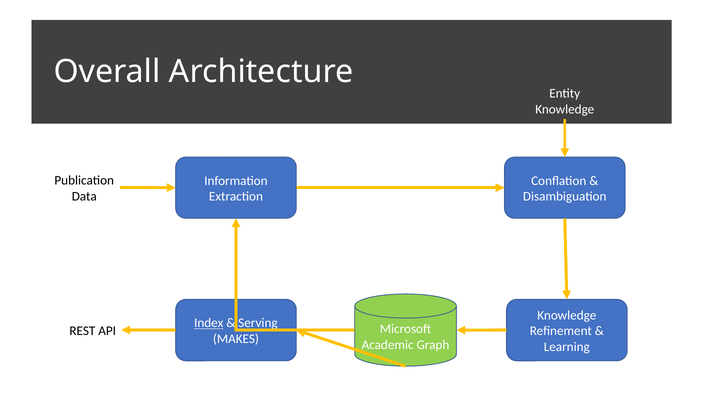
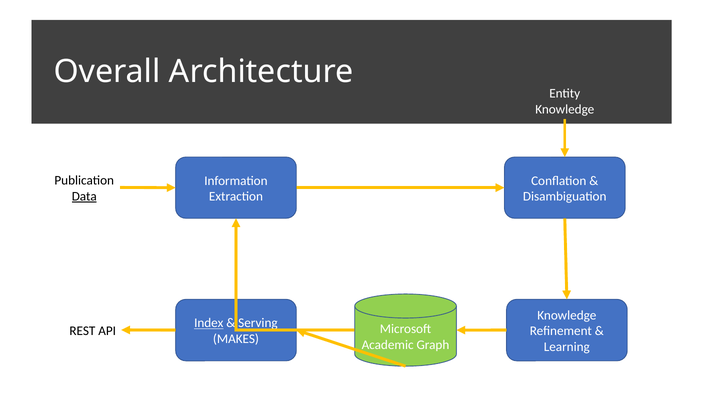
Data underline: none -> present
